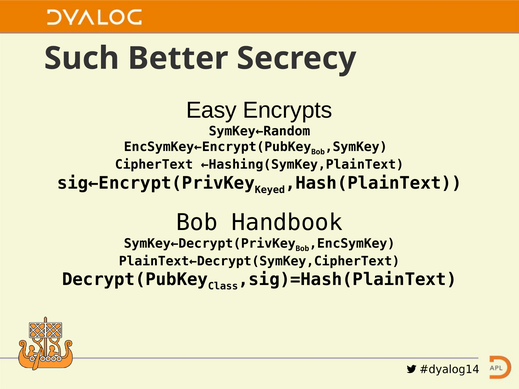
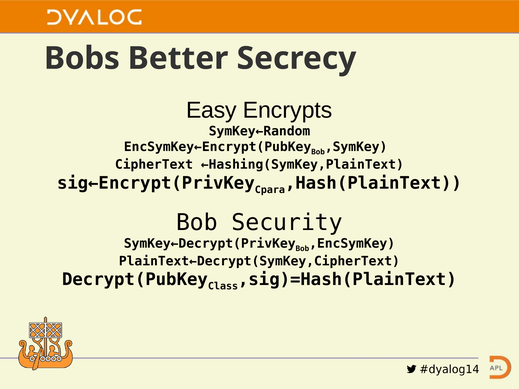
Such: Such -> Bobs
Keyed: Keyed -> Cpara
Handbook: Handbook -> Security
